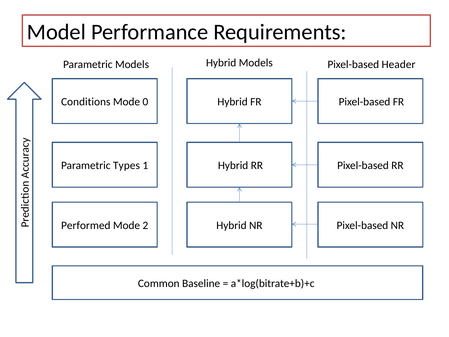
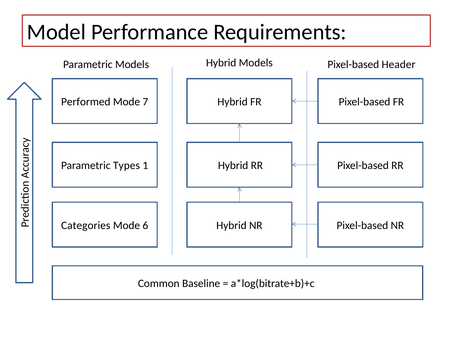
Conditions: Conditions -> Performed
0: 0 -> 7
Performed: Performed -> Categories
2: 2 -> 6
